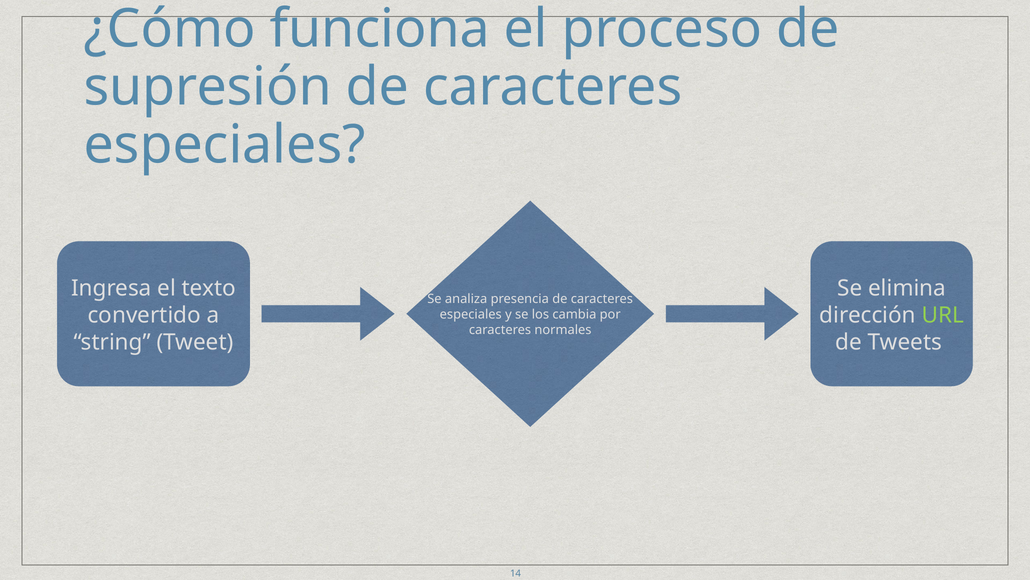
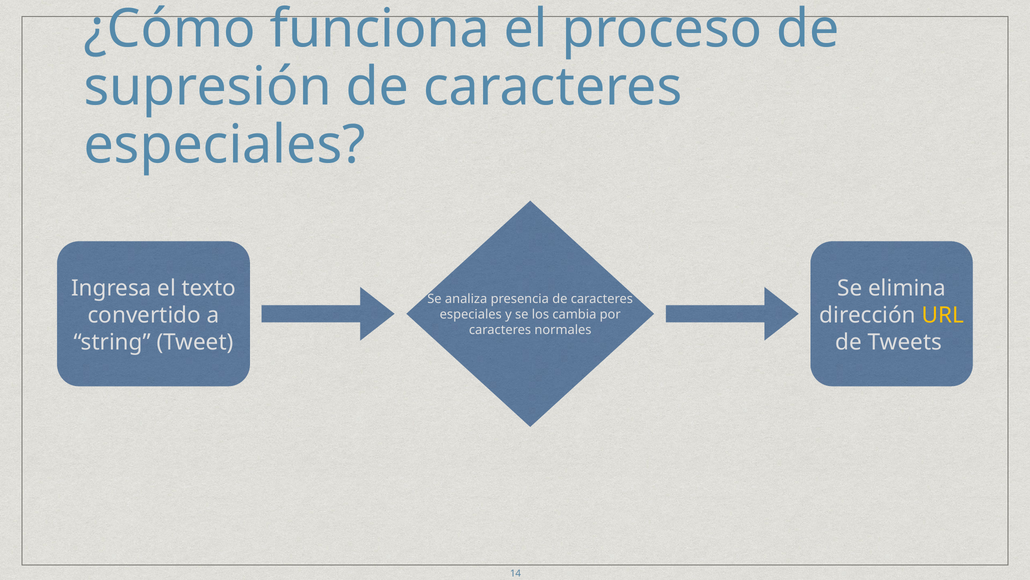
URL colour: light green -> yellow
